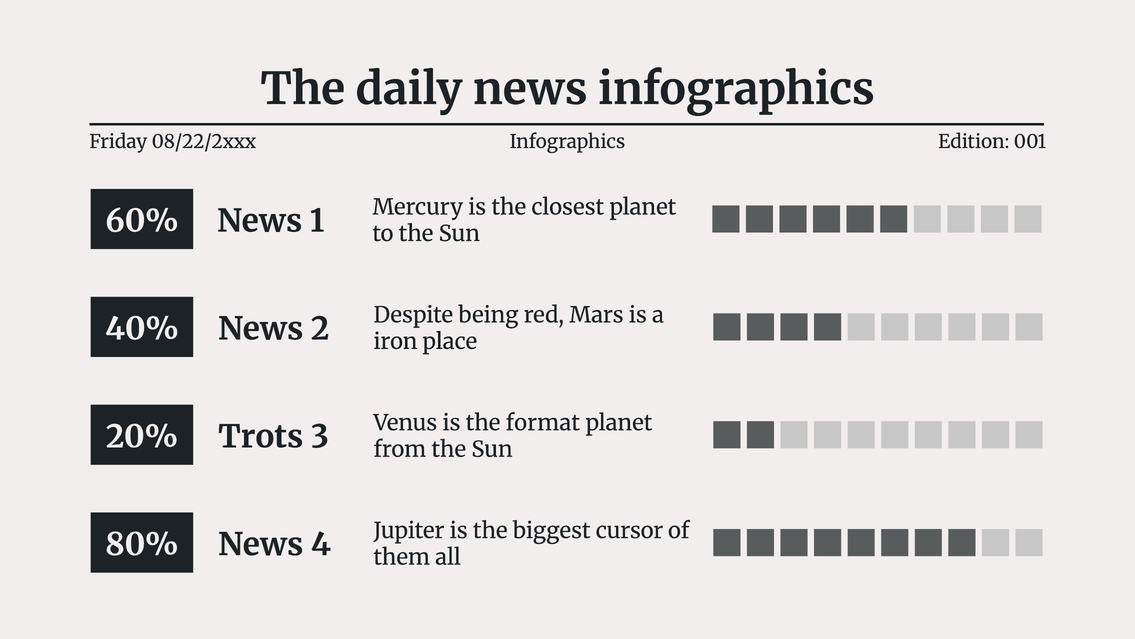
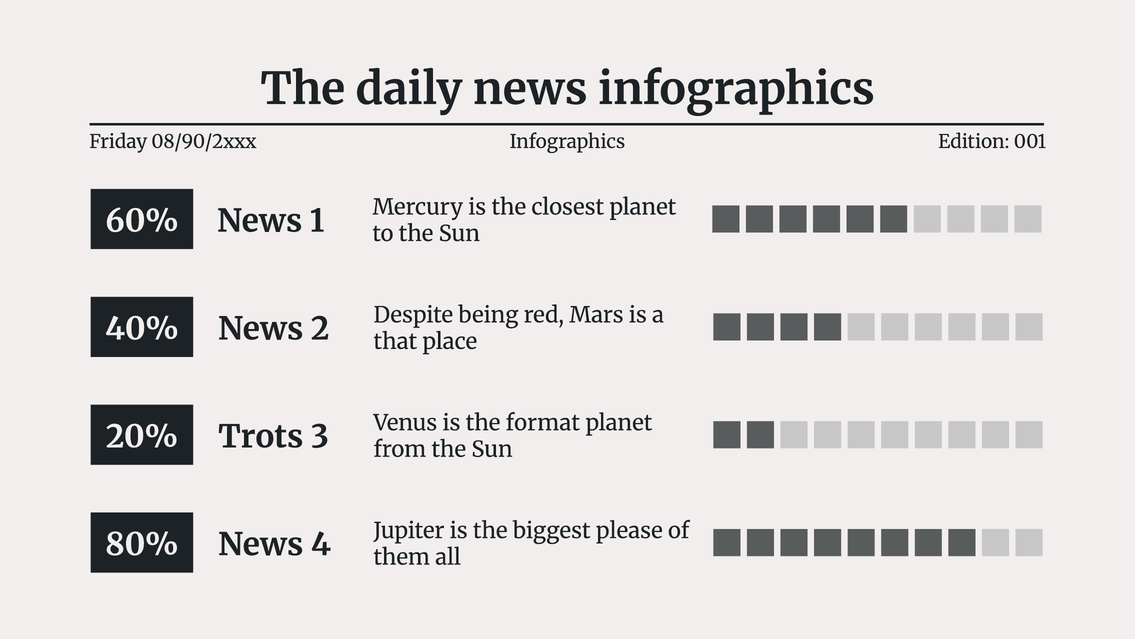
08/22/2xxx: 08/22/2xxx -> 08/90/2xxx
iron: iron -> that
cursor: cursor -> please
